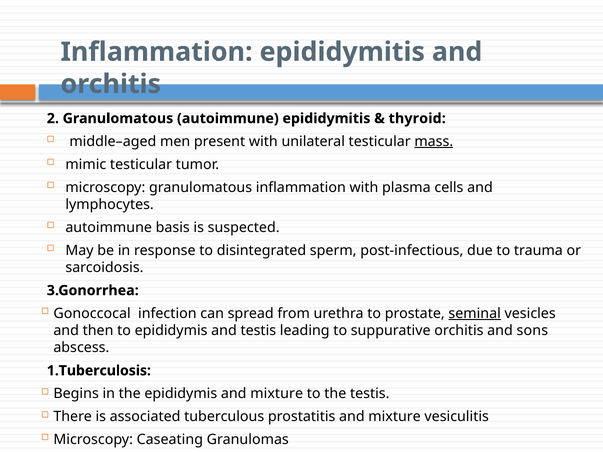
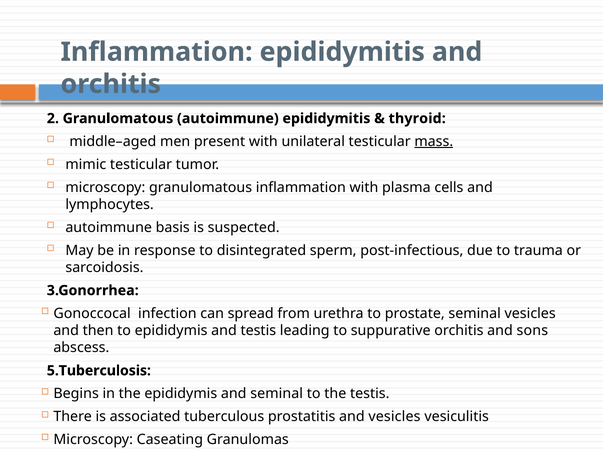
seminal at (475, 314) underline: present -> none
1.Tuberculosis: 1.Tuberculosis -> 5.Tuberculosis
epididymis and mixture: mixture -> seminal
prostatitis and mixture: mixture -> vesicles
